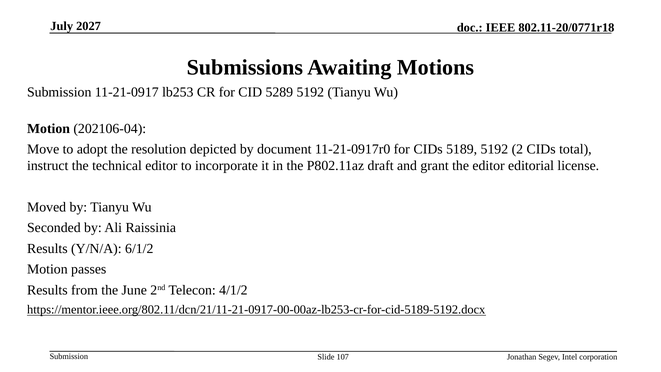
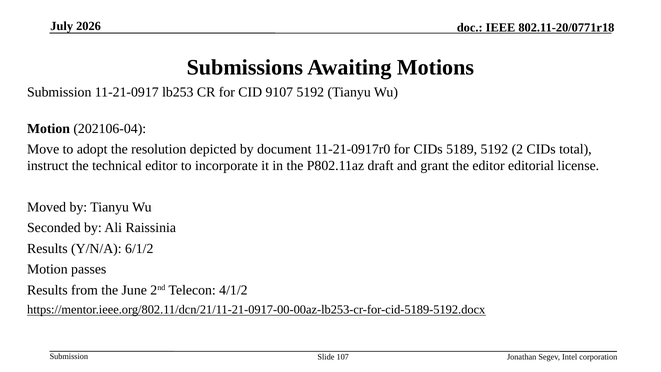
2027: 2027 -> 2026
5289: 5289 -> 9107
